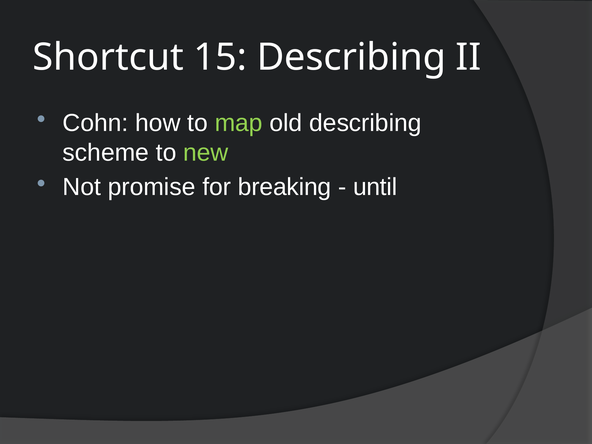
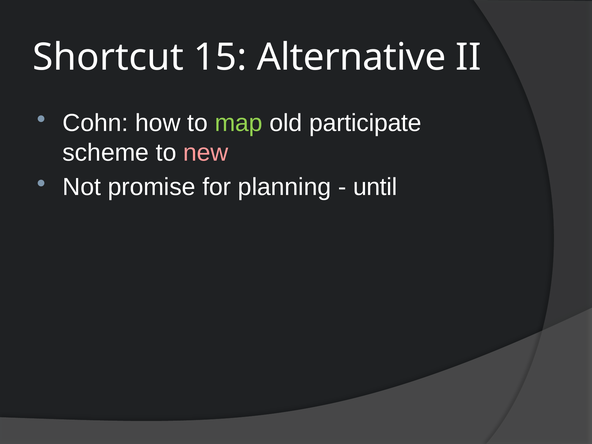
15 Describing: Describing -> Alternative
old describing: describing -> participate
new colour: light green -> pink
breaking: breaking -> planning
